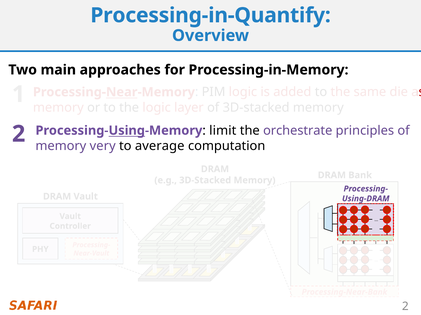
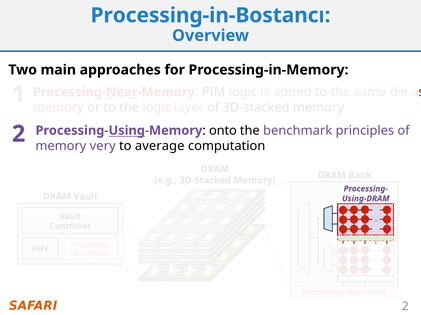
Processing-in-Quantify: Processing-in-Quantify -> Processing-in-Bostancı
limit: limit -> onto
orchestrate: orchestrate -> benchmark
